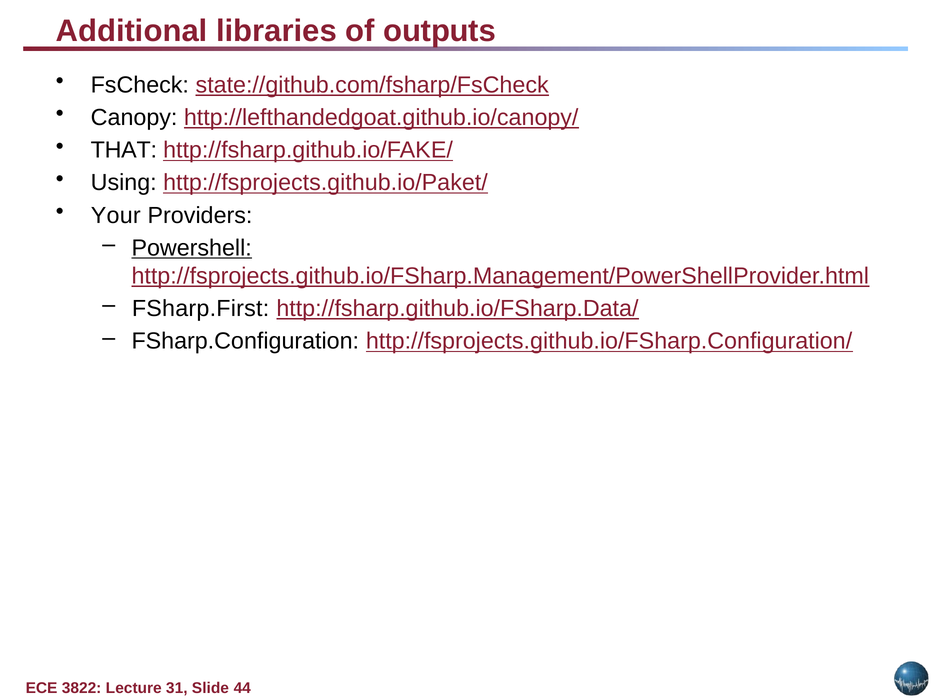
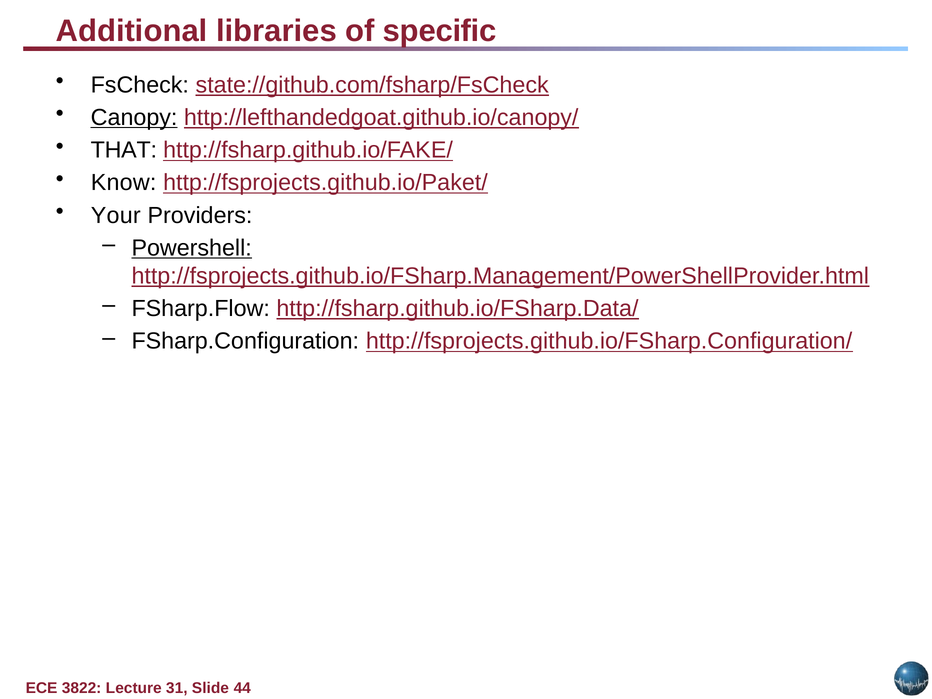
outputs: outputs -> specific
Canopy underline: none -> present
Using: Using -> Know
FSharp.First: FSharp.First -> FSharp.Flow
